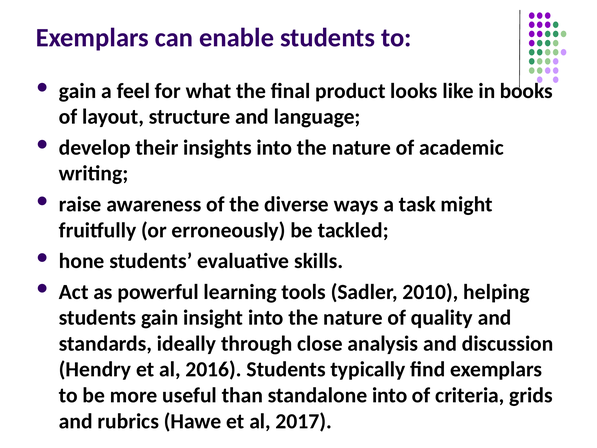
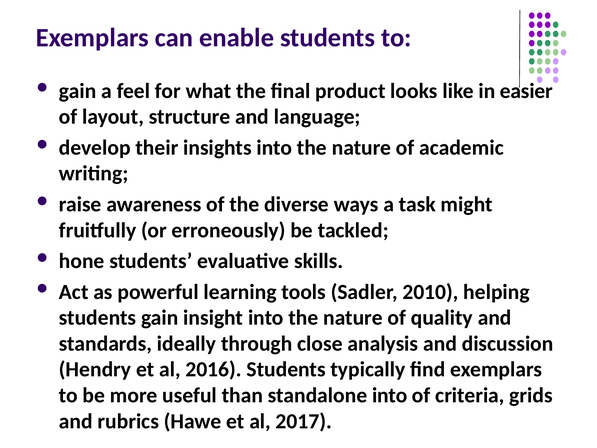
books: books -> easier
